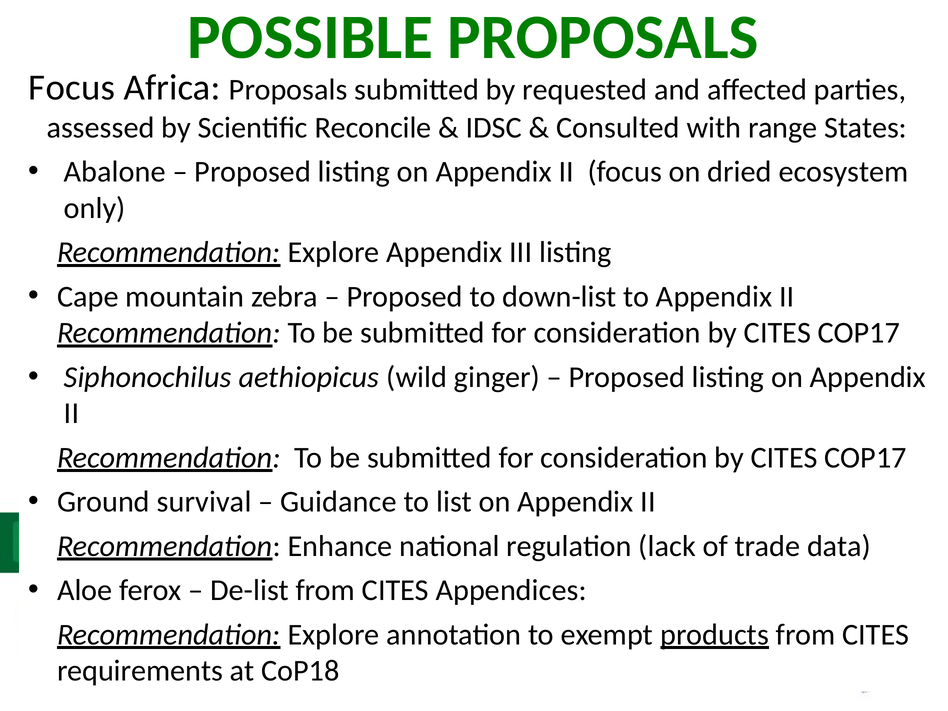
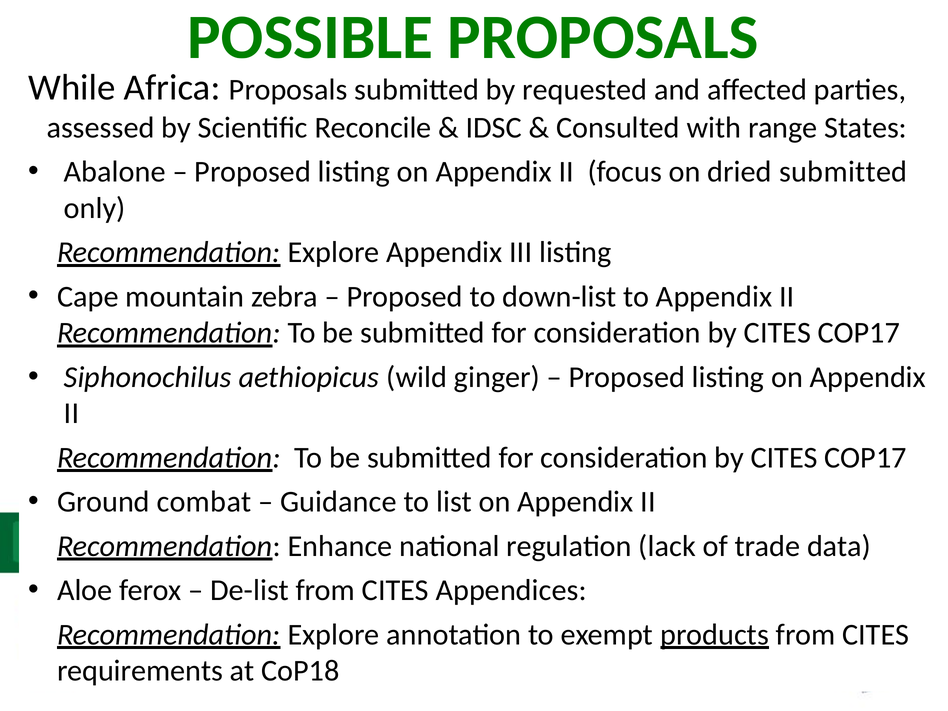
Focus at (72, 88): Focus -> While
dried ecosystem: ecosystem -> submitted
survival: survival -> combat
